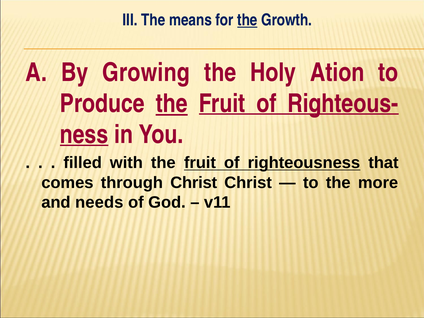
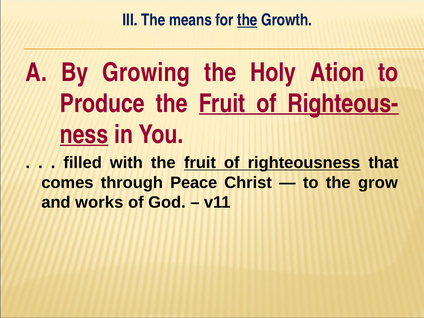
the at (172, 104) underline: present -> none
through Christ: Christ -> Peace
more: more -> grow
needs: needs -> works
